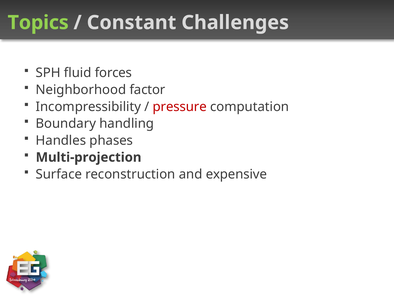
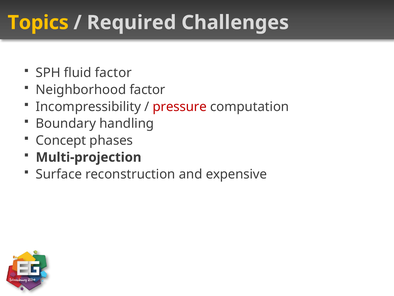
Topics colour: light green -> yellow
Constant: Constant -> Required
fluid forces: forces -> factor
Handles: Handles -> Concept
